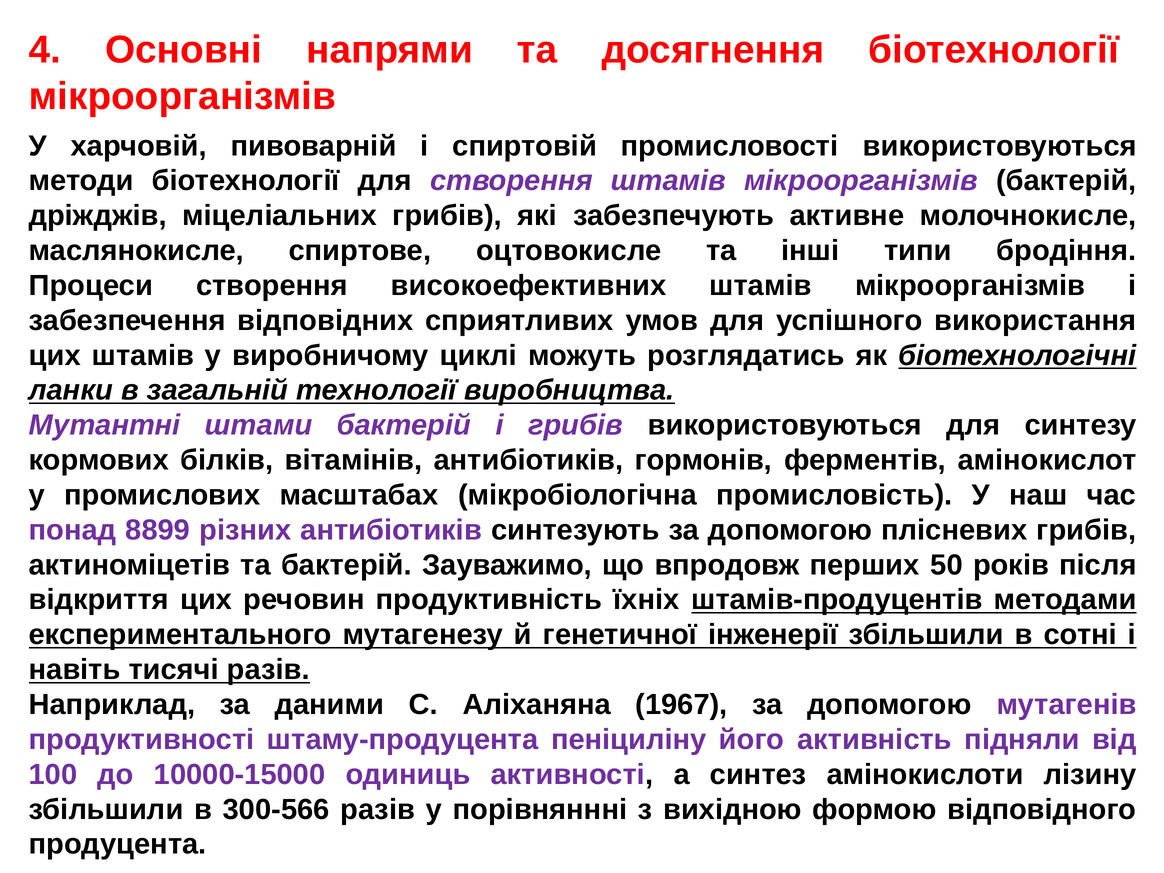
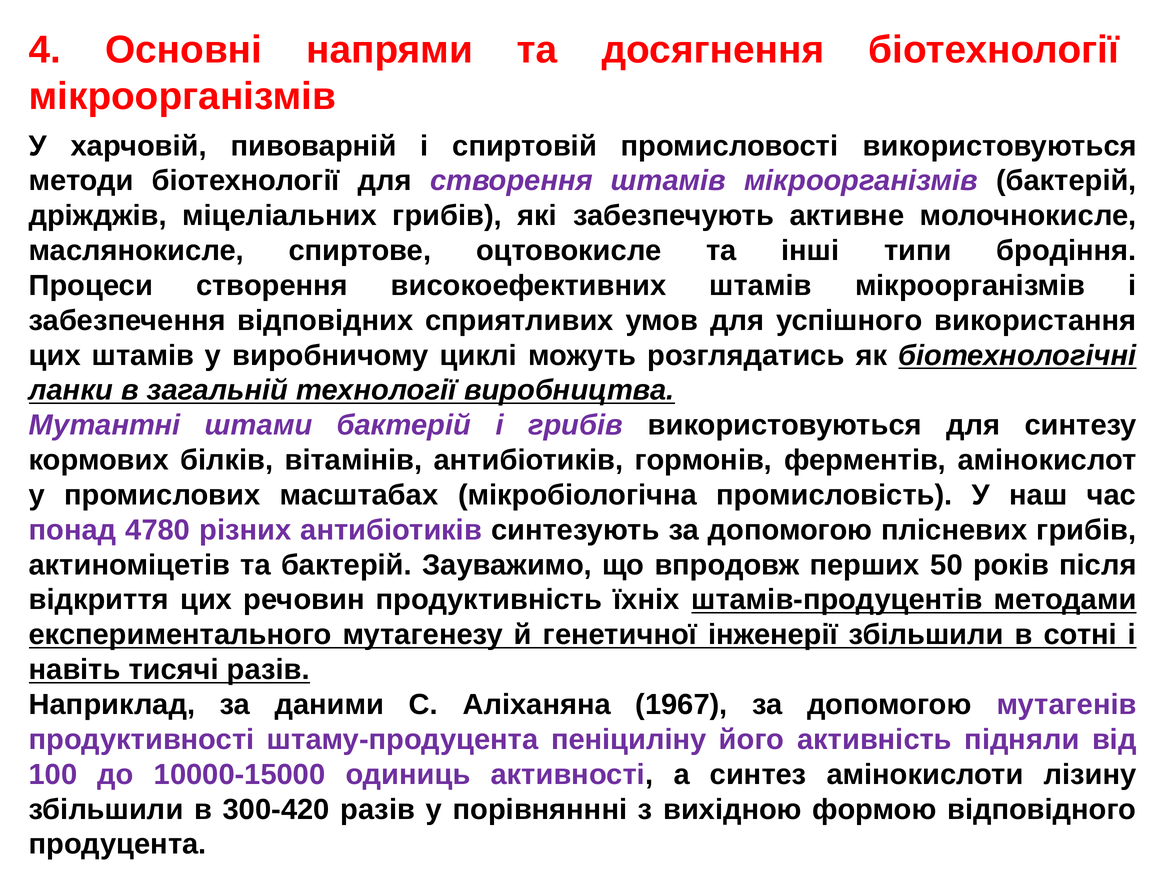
8899: 8899 -> 4780
300-566: 300-566 -> 300-420
